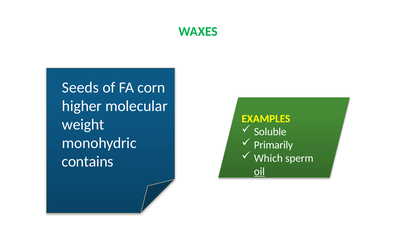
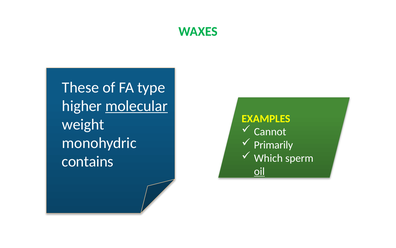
Seeds: Seeds -> These
corn: corn -> type
molecular underline: none -> present
Soluble: Soluble -> Cannot
